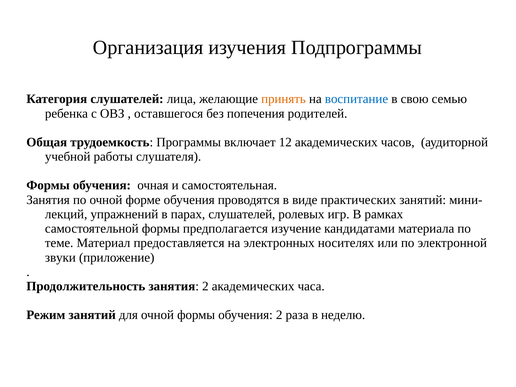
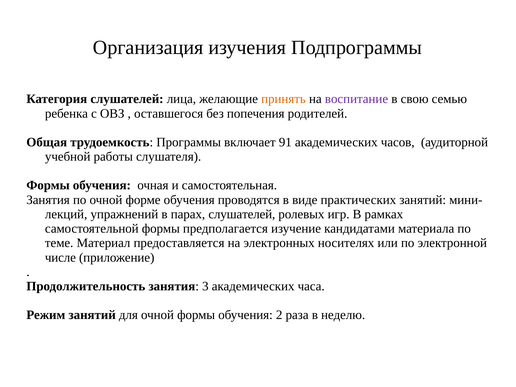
воспитание colour: blue -> purple
12: 12 -> 91
звуки: звуки -> числе
занятия 2: 2 -> 3
